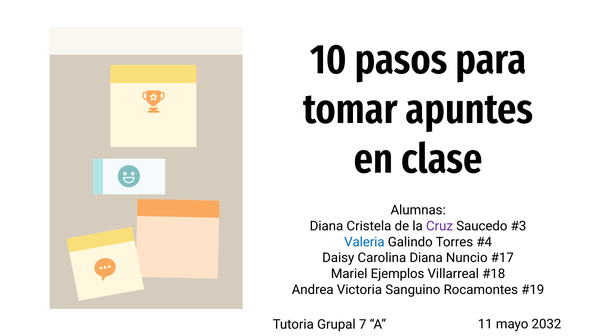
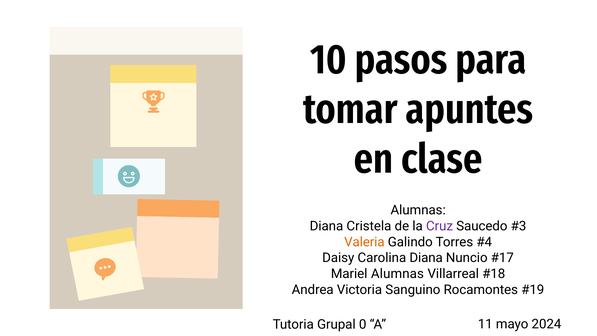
Valeria colour: blue -> orange
Mariel Ejemplos: Ejemplos -> Alumnas
7: 7 -> 0
2032: 2032 -> 2024
